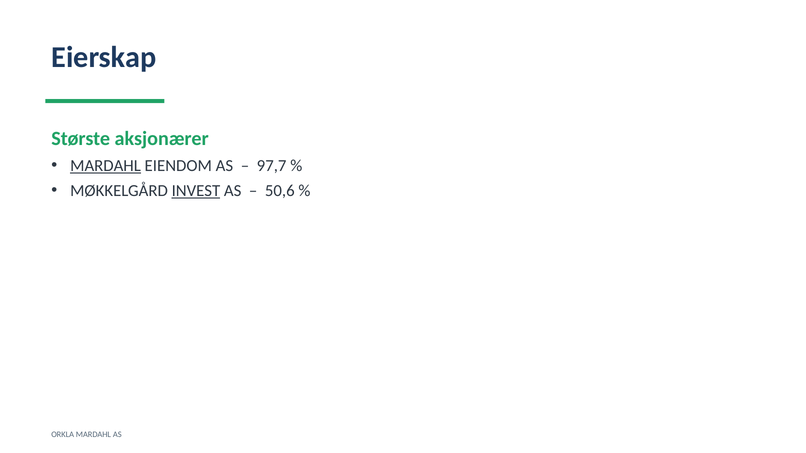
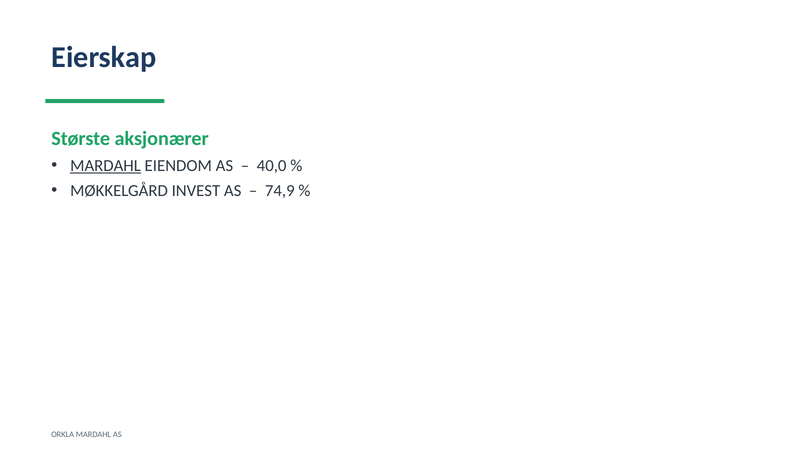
97,7: 97,7 -> 40,0
INVEST underline: present -> none
50,6: 50,6 -> 74,9
